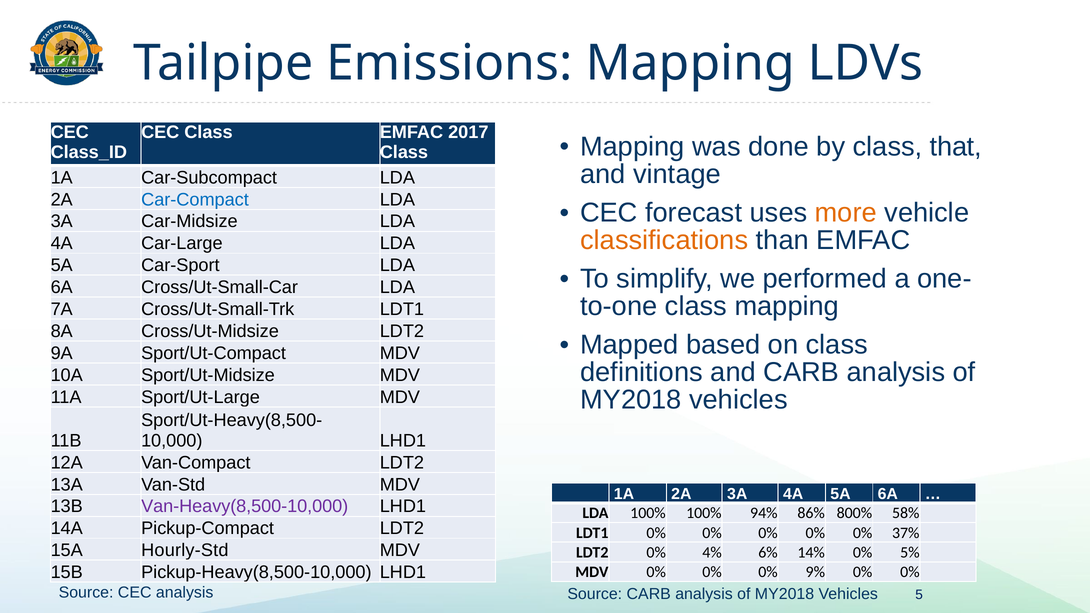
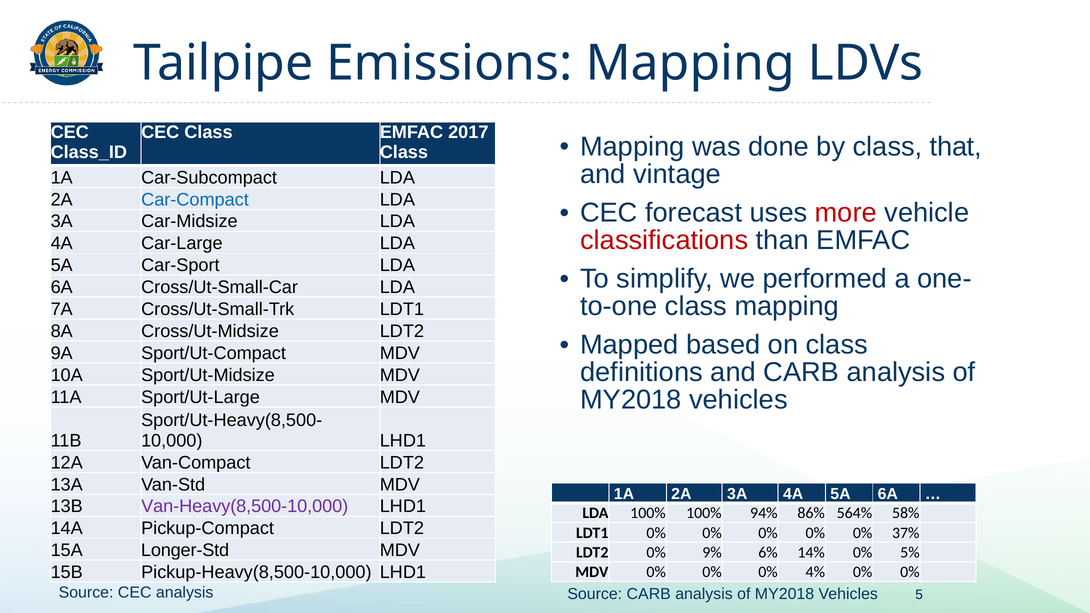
more colour: orange -> red
classifications colour: orange -> red
800%: 800% -> 564%
Hourly-Std: Hourly-Std -> Longer-Std
4%: 4% -> 9%
9%: 9% -> 4%
